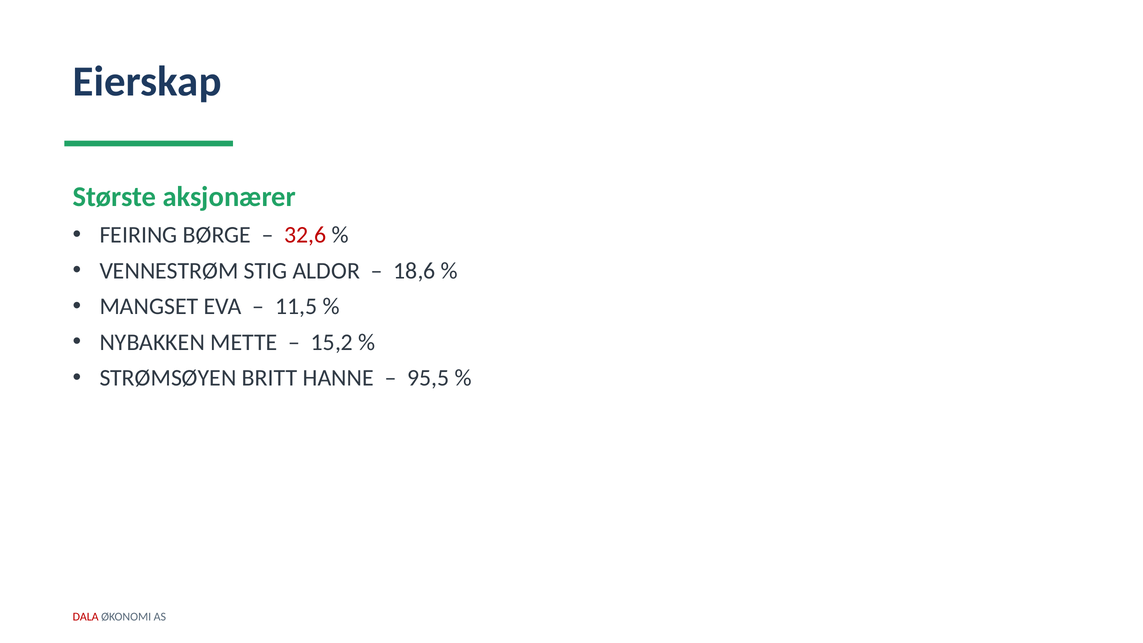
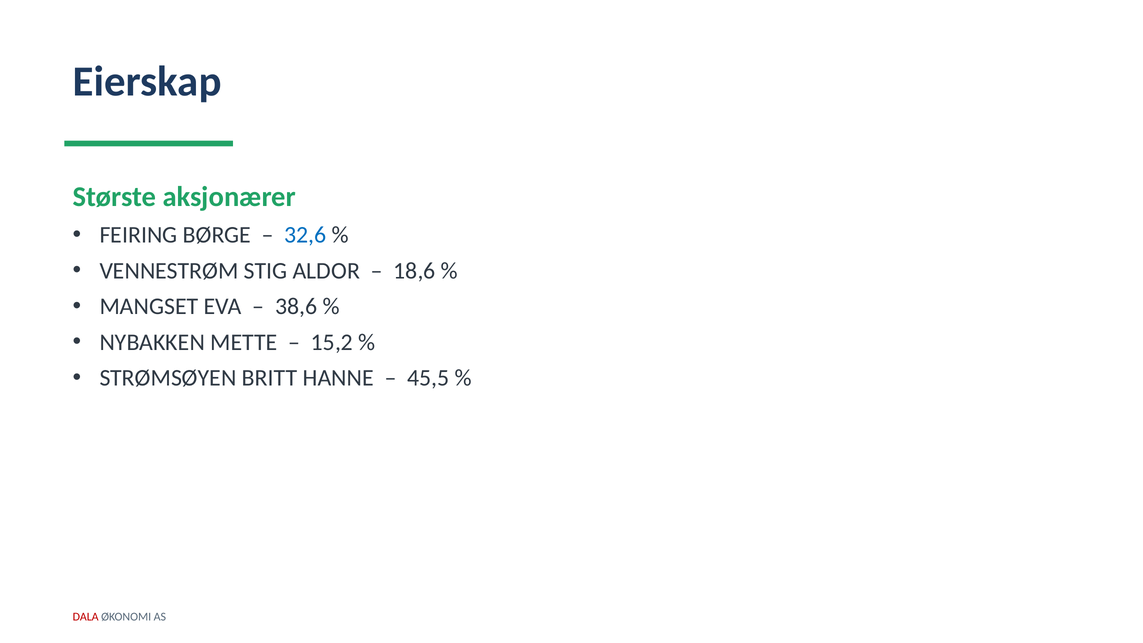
32,6 colour: red -> blue
11,5: 11,5 -> 38,6
95,5: 95,5 -> 45,5
